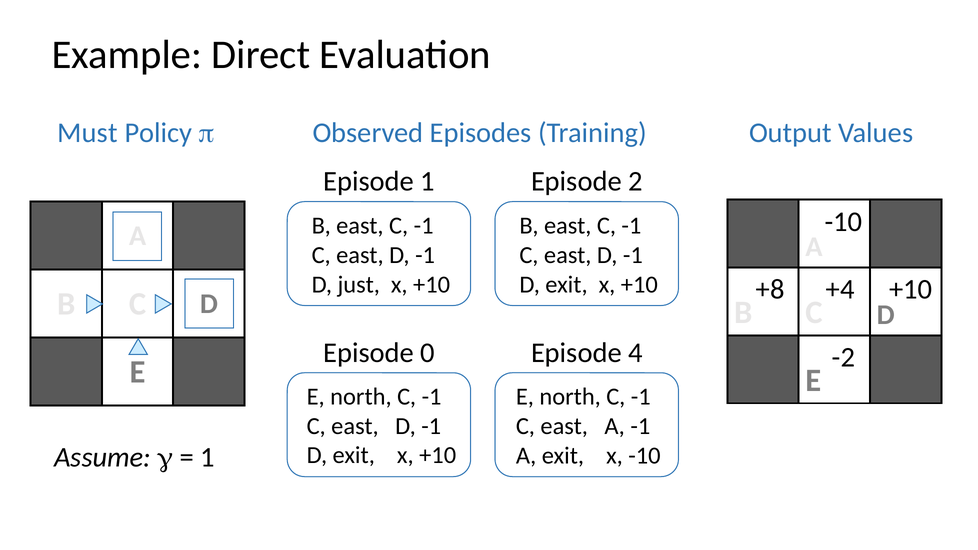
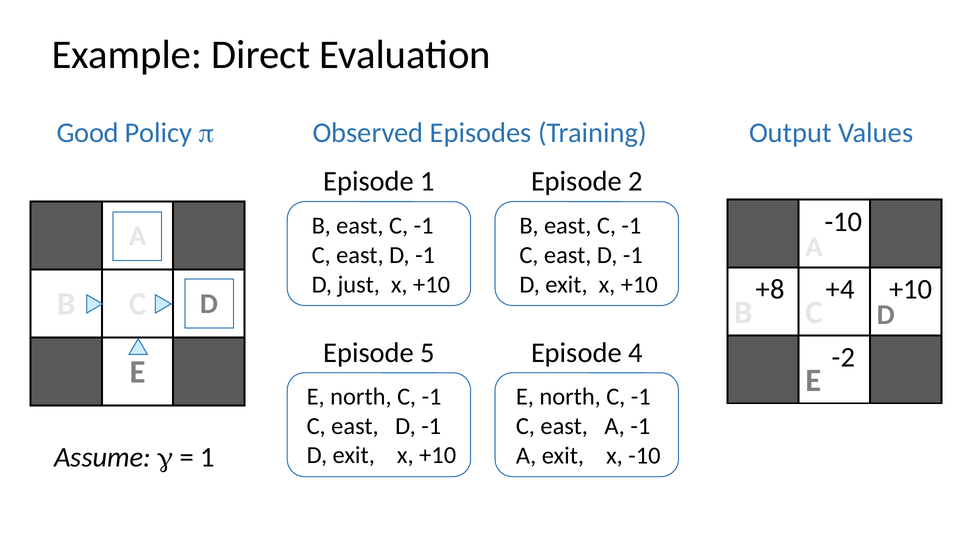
Must: Must -> Good
0: 0 -> 5
